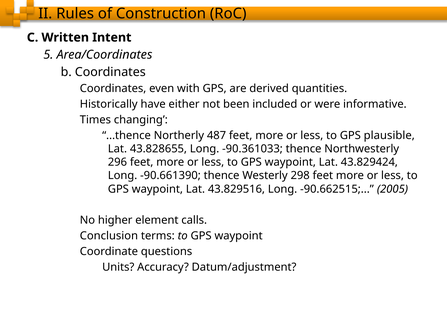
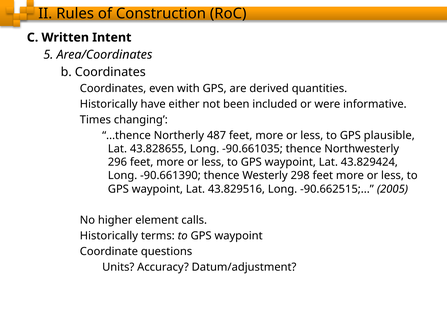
-90.361033: -90.361033 -> -90.661035
Conclusion at (109, 236): Conclusion -> Historically
